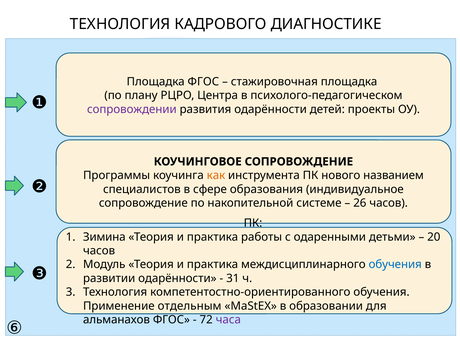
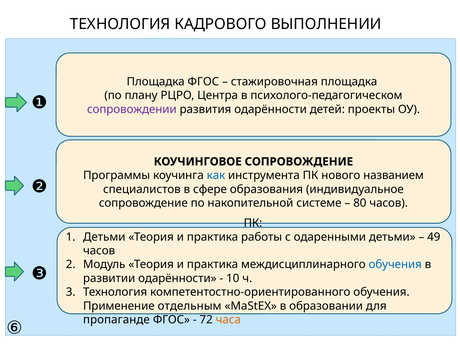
ДИАГНОСТИКЕ: ДИАГНОСТИКЕ -> ВЫПОЛНЕНИИ
как colour: orange -> blue
26: 26 -> 80
Зимина at (104, 237): Зимина -> Детьми
20: 20 -> 49
31: 31 -> 10
альманахов: альманахов -> пропаганде
часа colour: purple -> orange
